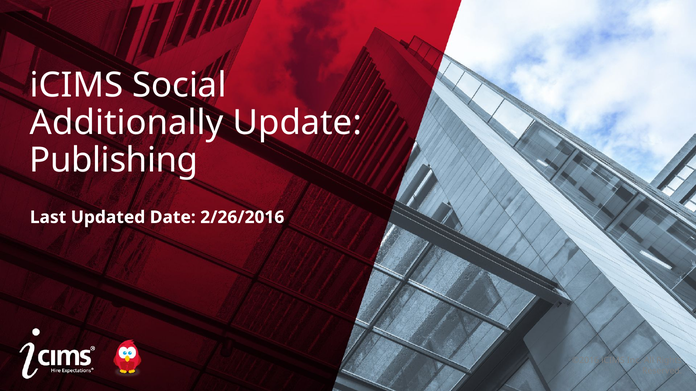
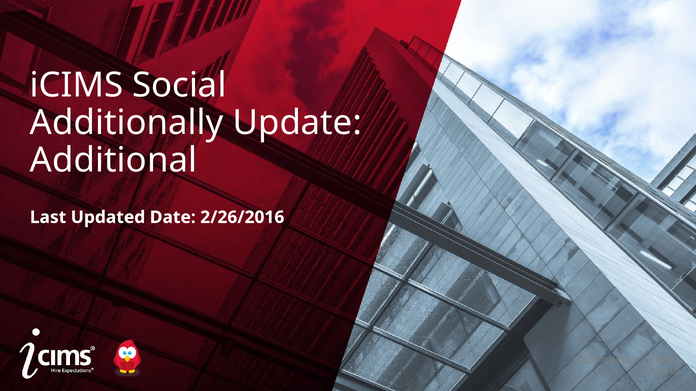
Publishing: Publishing -> Additional
